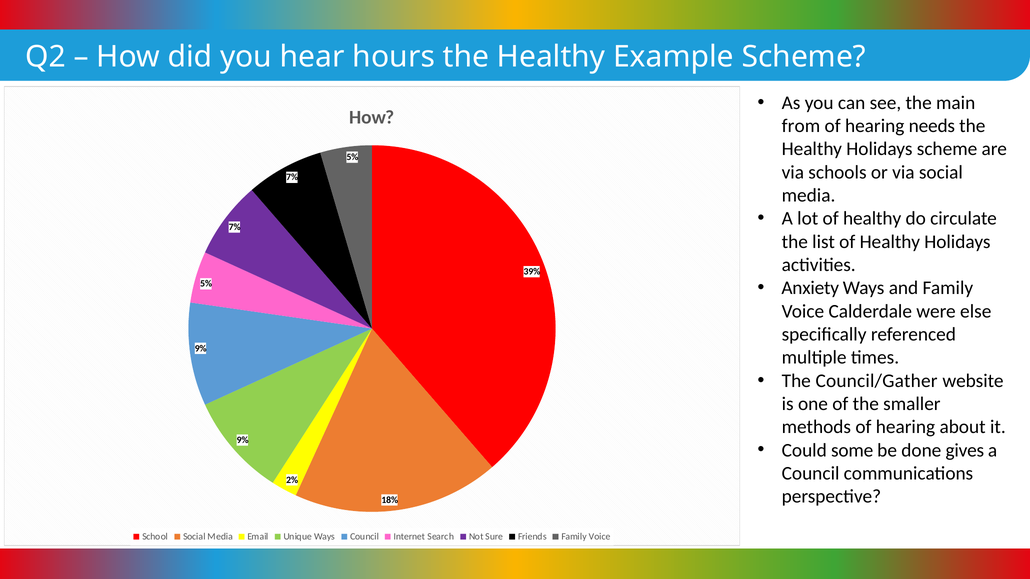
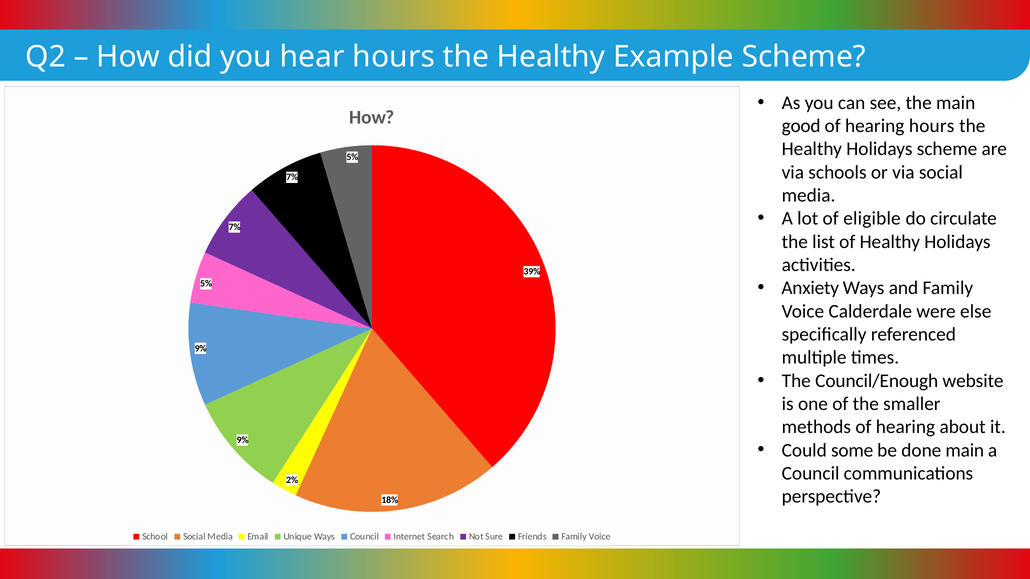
from: from -> good
hearing needs: needs -> hours
lot of healthy: healthy -> eligible
Council/Gather: Council/Gather -> Council/Enough
done gives: gives -> main
